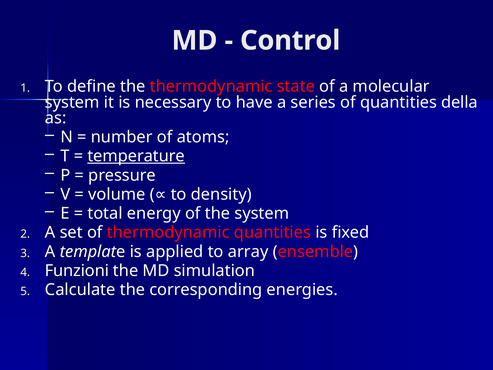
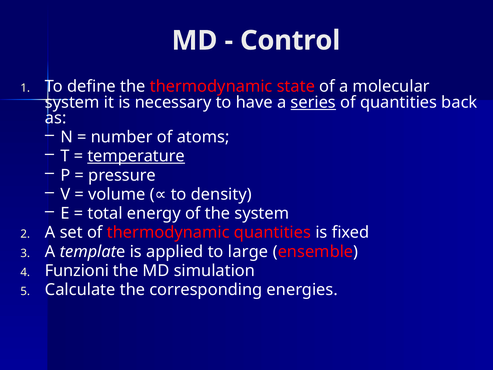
series underline: none -> present
della: della -> back
array: array -> large
